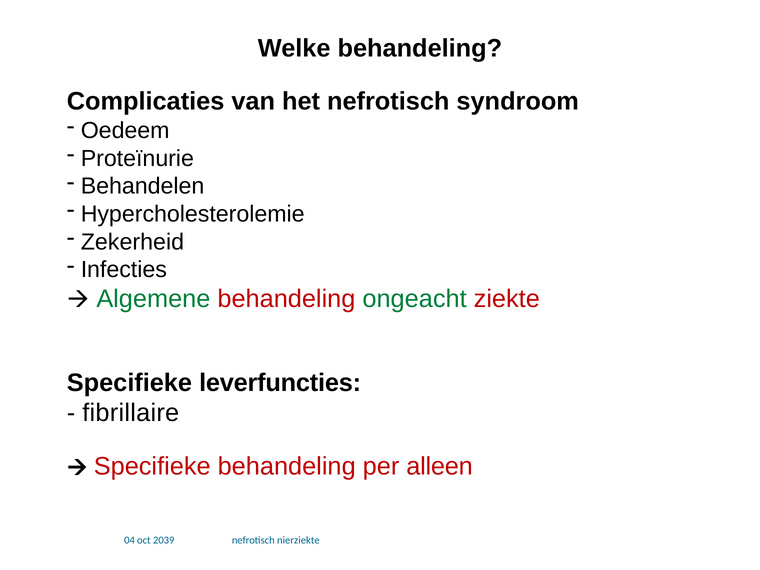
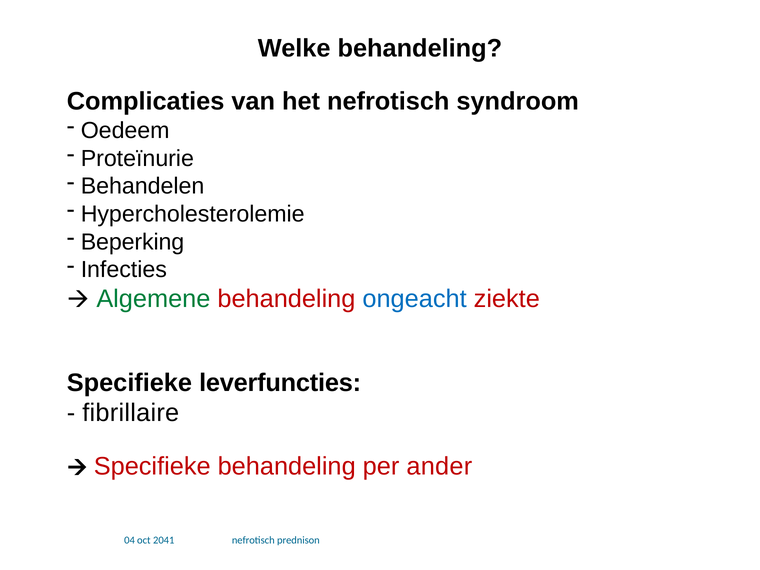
Zekerheid: Zekerheid -> Beperking
ongeacht colour: green -> blue
alleen: alleen -> ander
2039: 2039 -> 2041
nierziekte: nierziekte -> prednison
